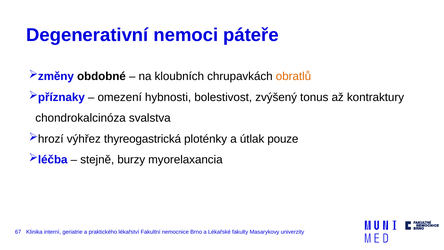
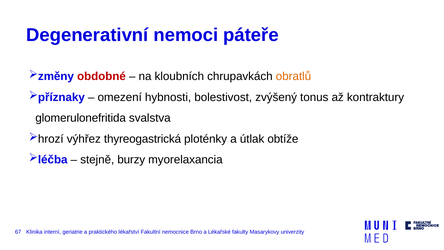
obdobné colour: black -> red
chondrokalcinóza: chondrokalcinóza -> glomerulonefritida
pouze: pouze -> obtíže
